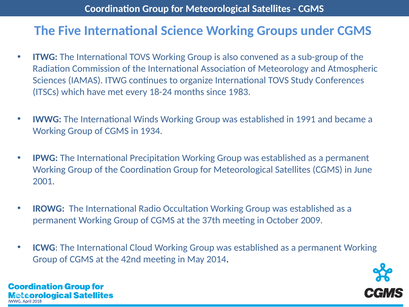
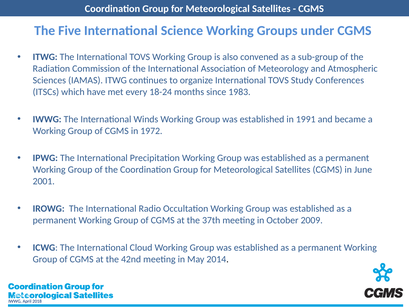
1934: 1934 -> 1972
